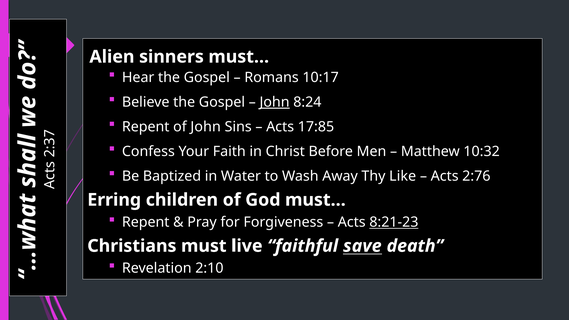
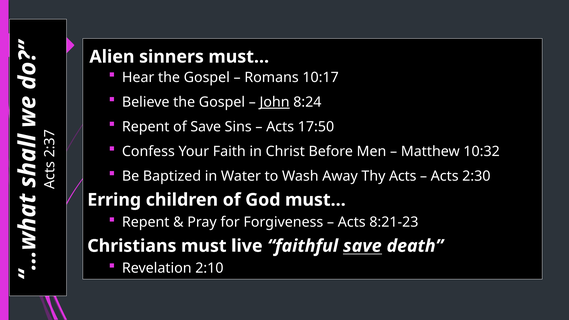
of John: John -> Save
17:85: 17:85 -> 17:50
Thy Like: Like -> Acts
2:76: 2:76 -> 2:30
8:21-23 underline: present -> none
